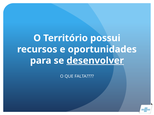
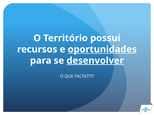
oportunidades underline: none -> present
